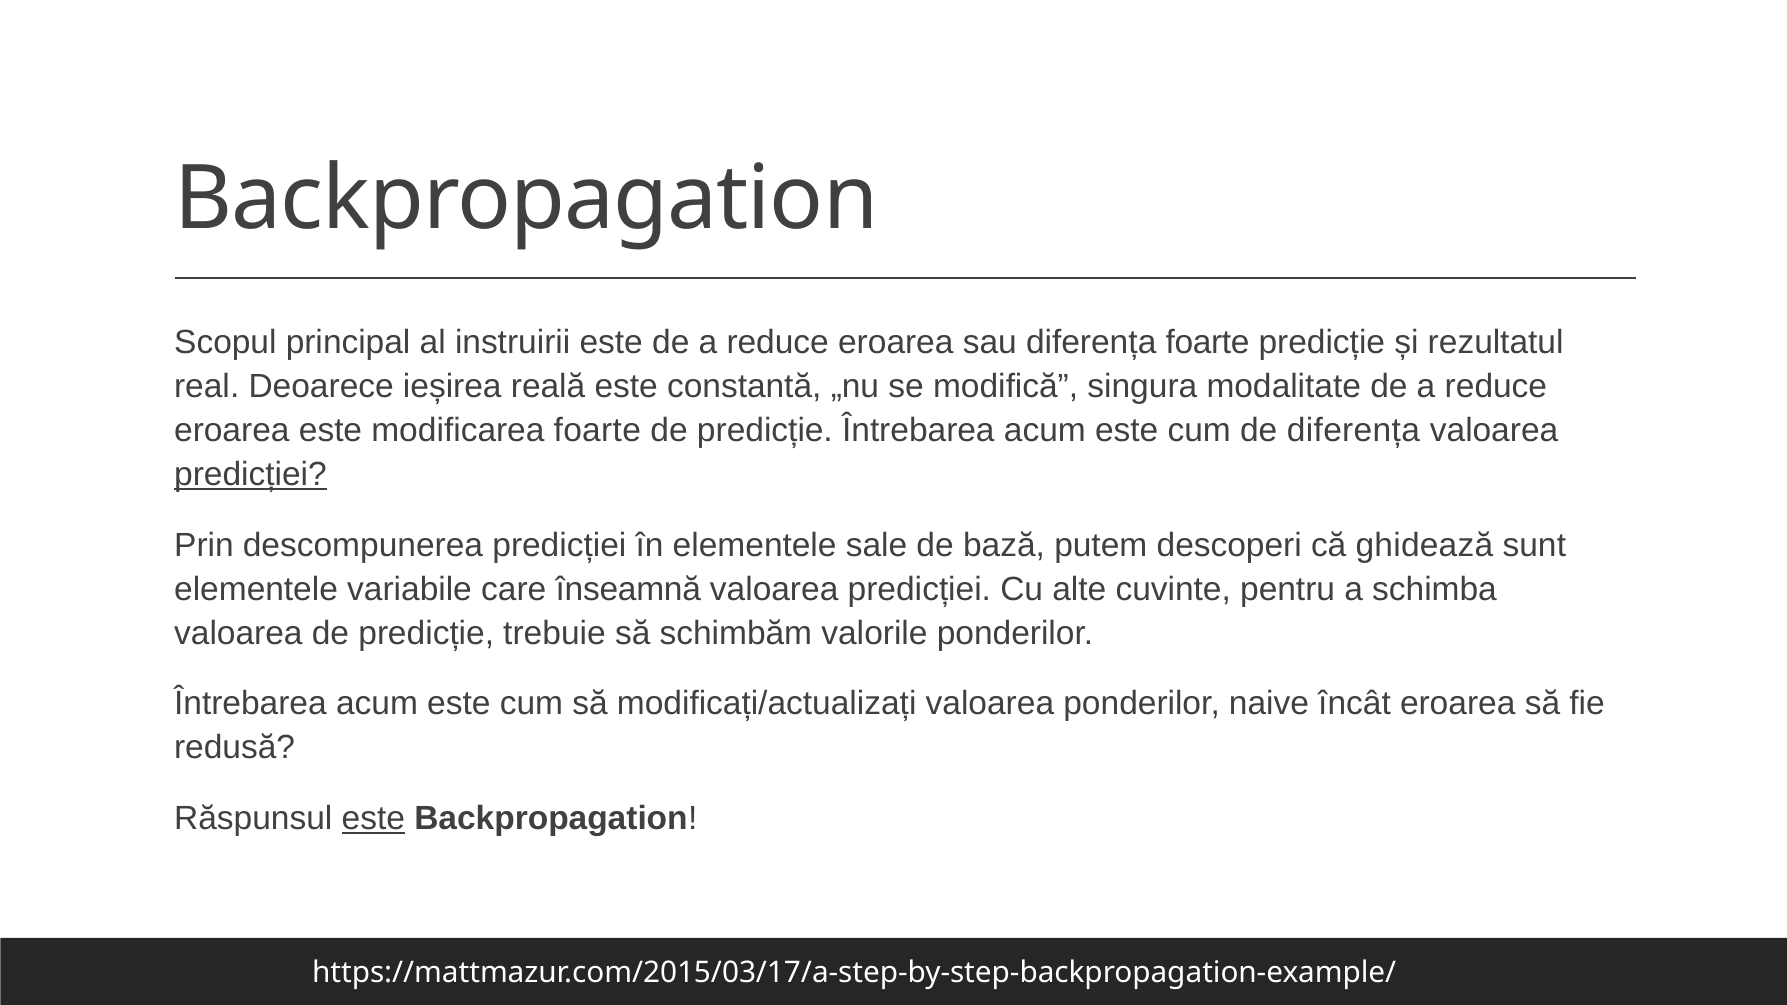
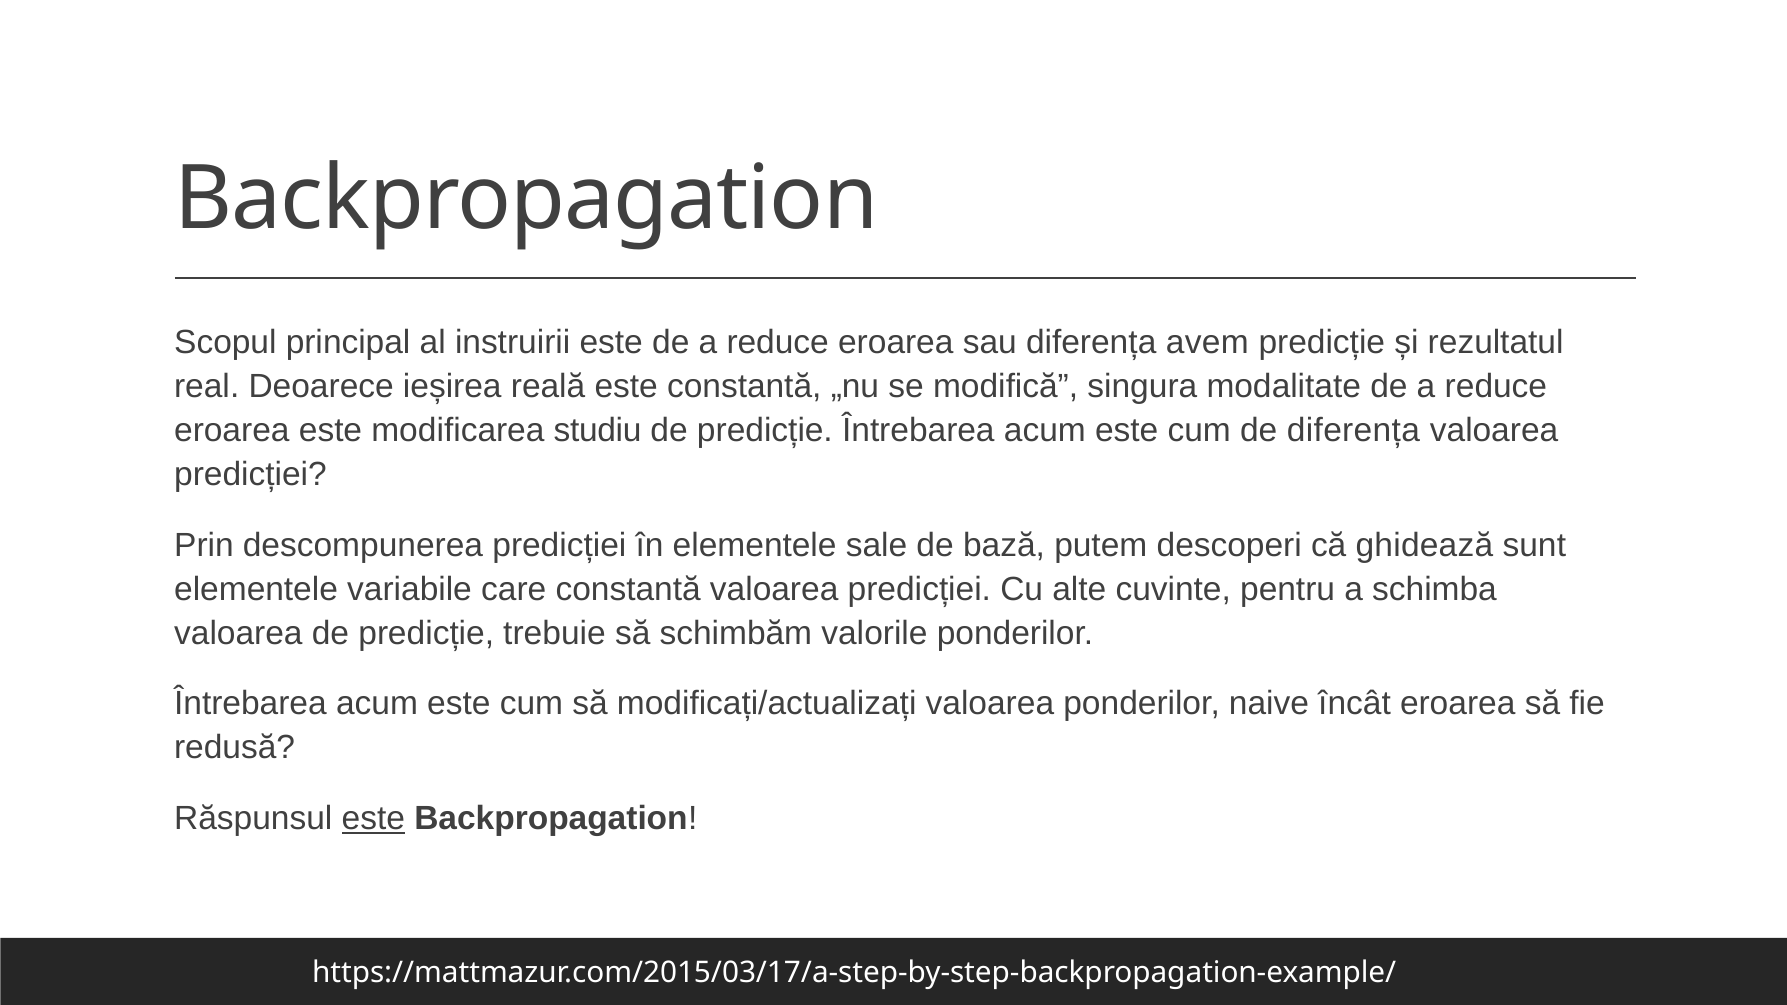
diferența foarte: foarte -> avem
modificarea foarte: foarte -> studiu
predicției at (250, 475) underline: present -> none
care înseamnă: înseamnă -> constantă
